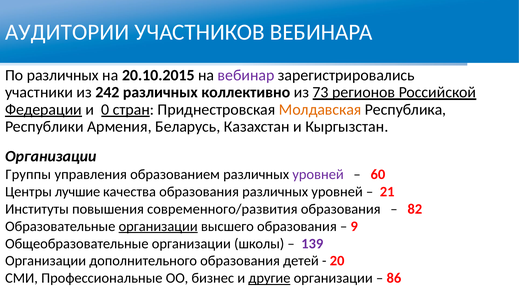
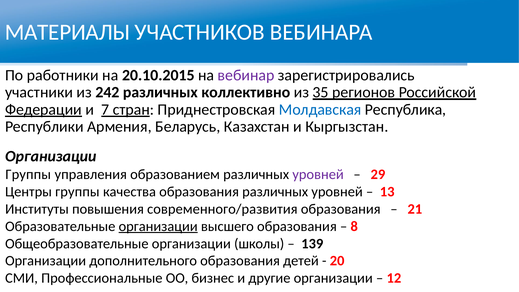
АУДИТОРИИ: АУДИТОРИИ -> МАТЕРИАЛЫ
По различных: различных -> работники
73: 73 -> 35
0: 0 -> 7
Молдавская colour: orange -> blue
60: 60 -> 29
Центры лучшие: лучшие -> группы
21: 21 -> 13
82: 82 -> 21
9: 9 -> 8
139 colour: purple -> black
другие underline: present -> none
86: 86 -> 12
